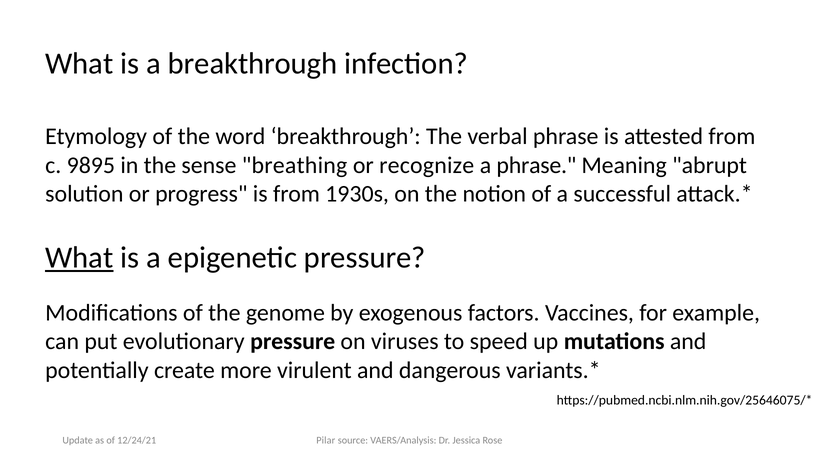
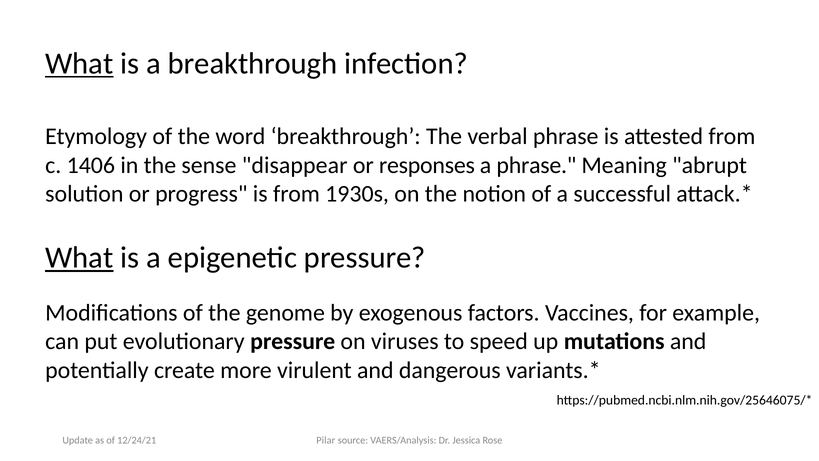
What at (79, 63) underline: none -> present
9895: 9895 -> 1406
breathing: breathing -> disappear
recognize: recognize -> responses
